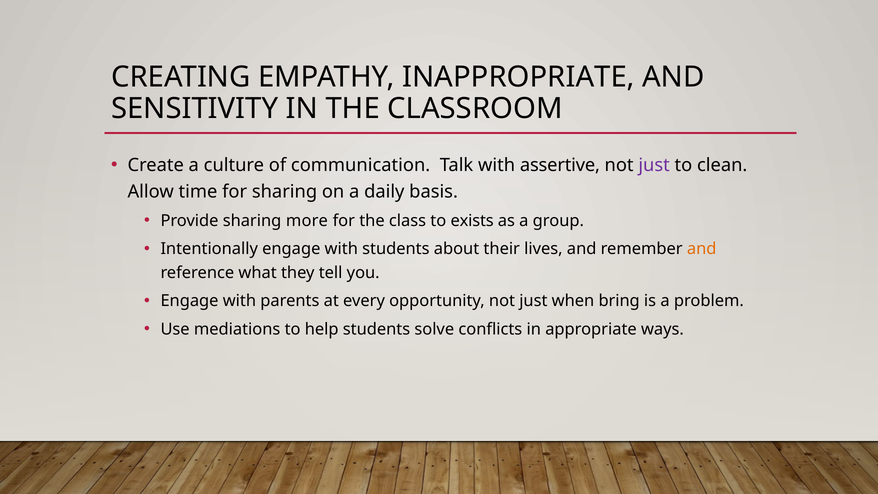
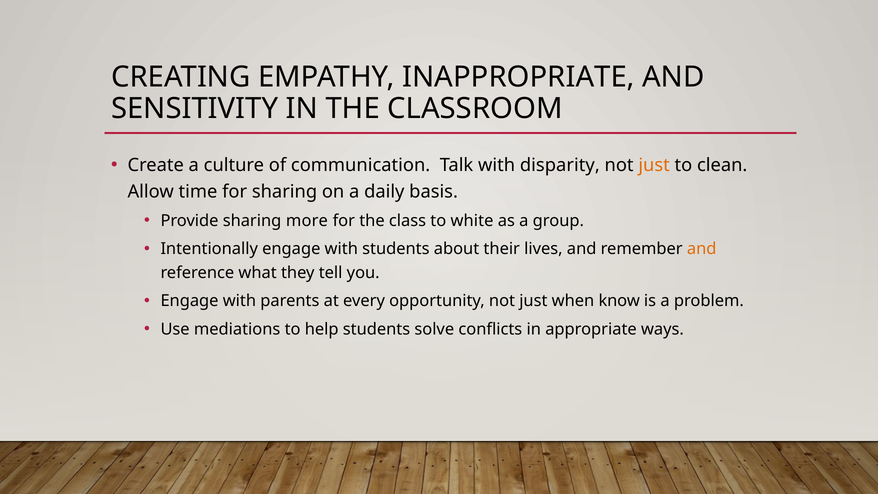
assertive: assertive -> disparity
just at (654, 165) colour: purple -> orange
exists: exists -> white
bring: bring -> know
